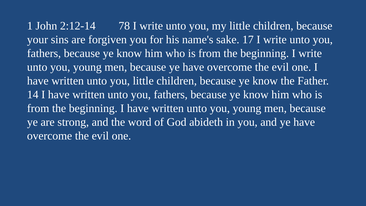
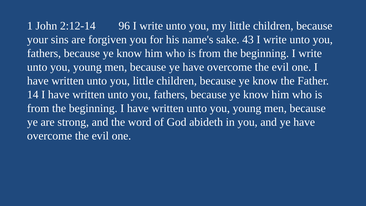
78: 78 -> 96
17: 17 -> 43
